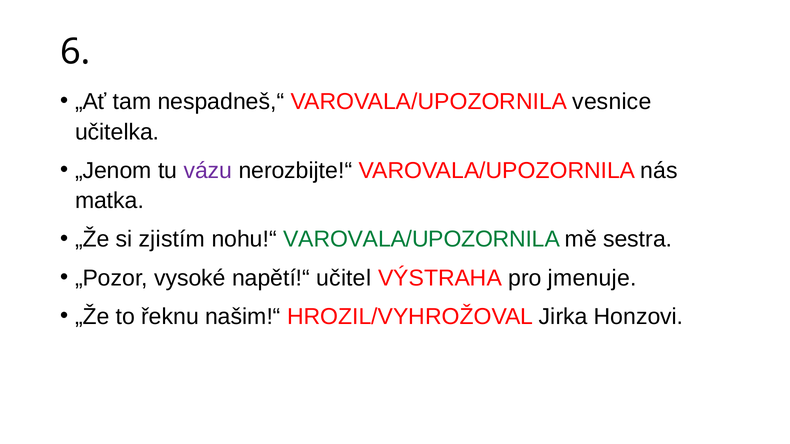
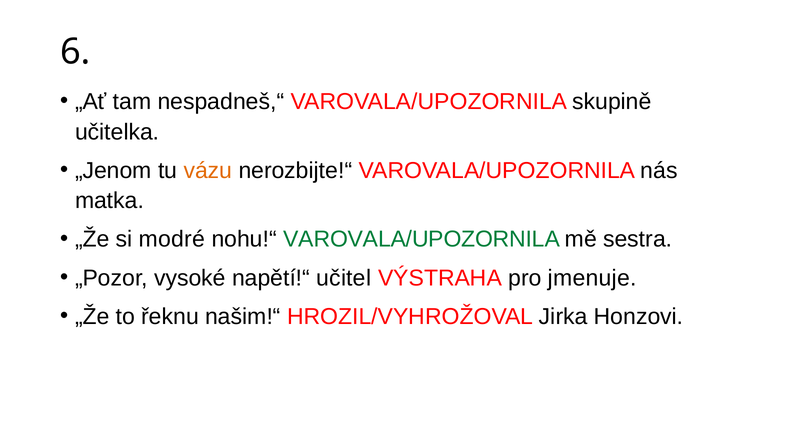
vesnice: vesnice -> skupině
vázu colour: purple -> orange
zjistím: zjistím -> modré
